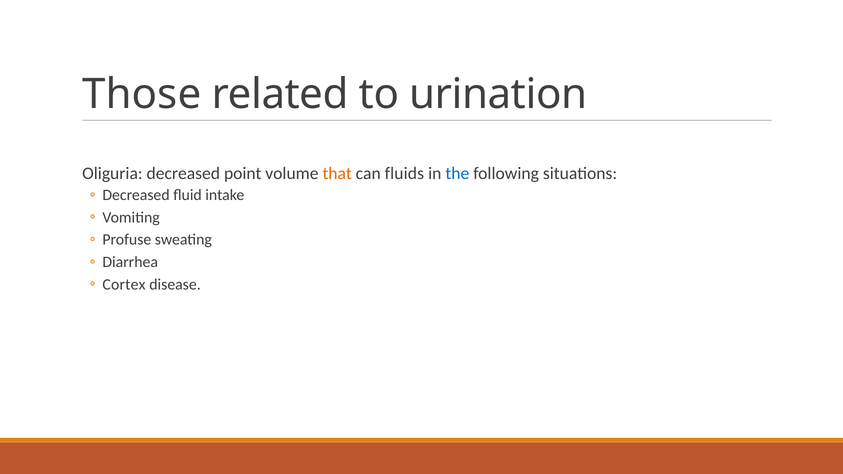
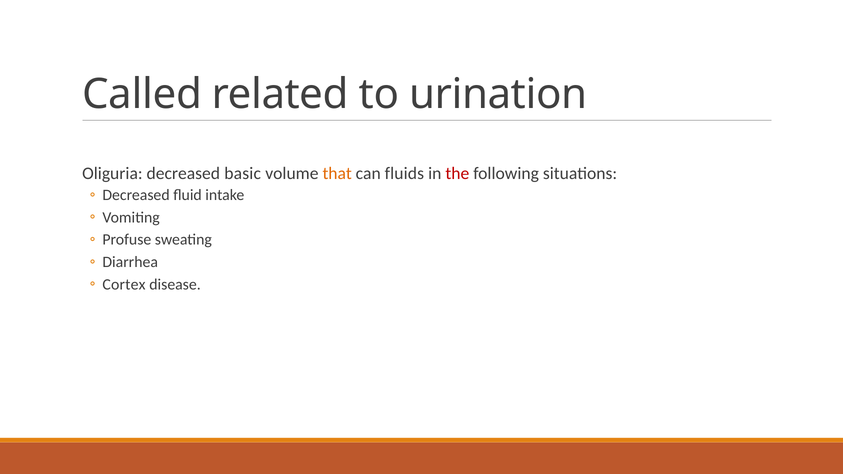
Those: Those -> Called
point: point -> basic
the colour: blue -> red
